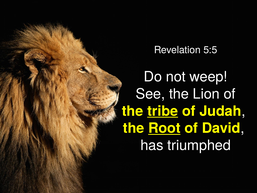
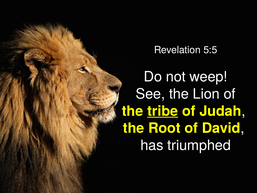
Root underline: present -> none
